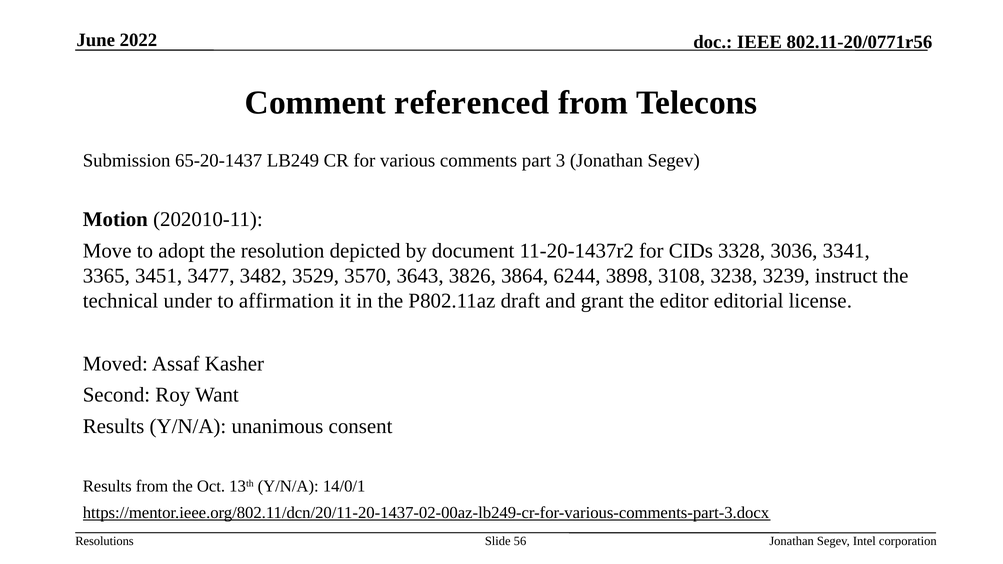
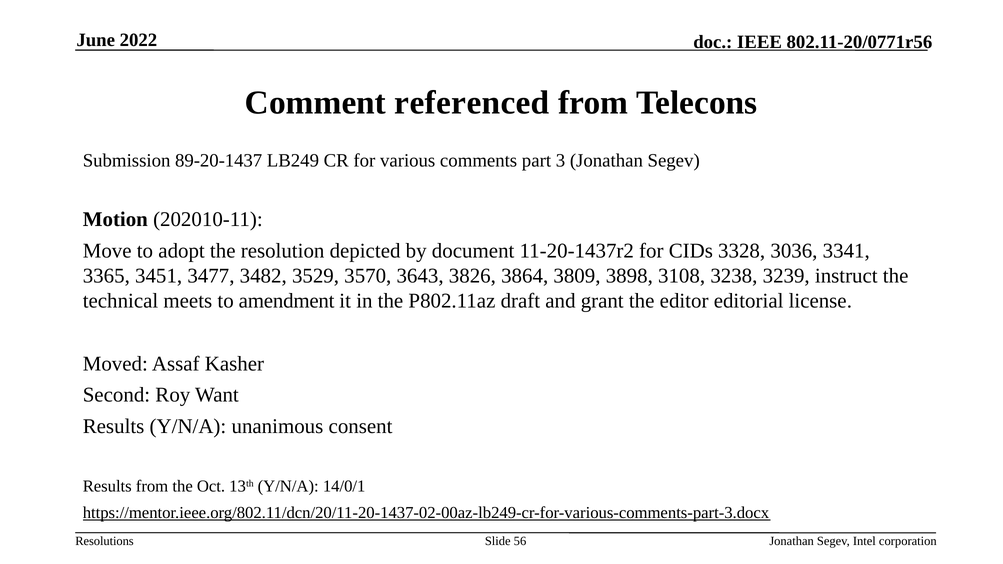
65-20-1437: 65-20-1437 -> 89-20-1437
6244: 6244 -> 3809
under: under -> meets
affirmation: affirmation -> amendment
